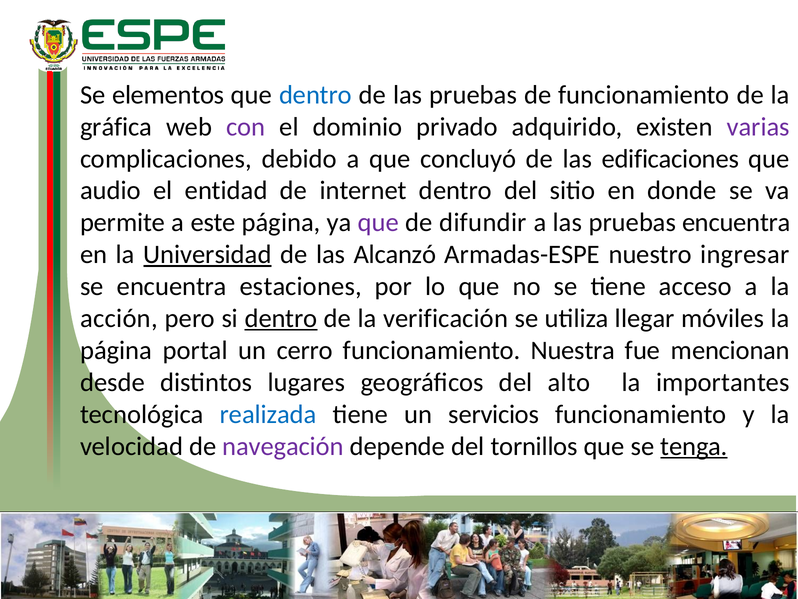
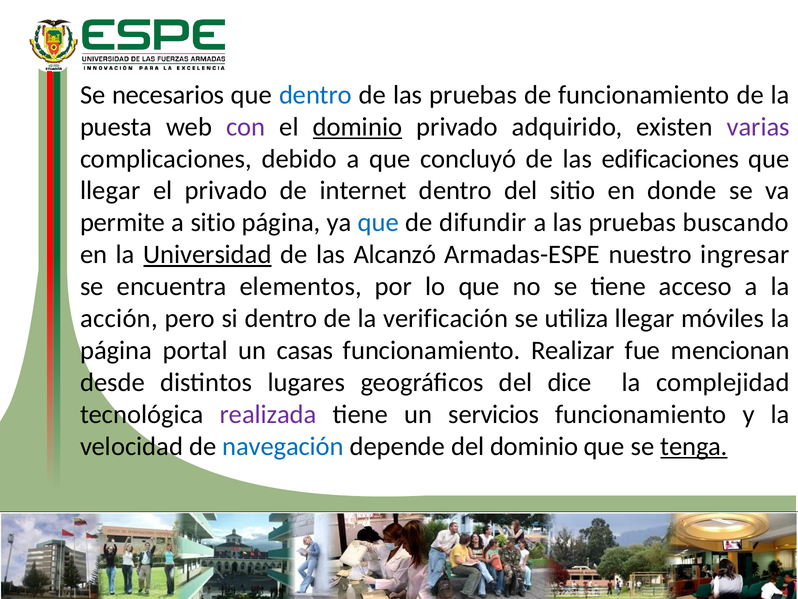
elementos: elementos -> necesarios
gráfica: gráfica -> puesta
dominio at (357, 127) underline: none -> present
audio at (110, 190): audio -> llegar
el entidad: entidad -> privado
a este: este -> sitio
que at (378, 222) colour: purple -> blue
pruebas encuentra: encuentra -> buscando
estaciones: estaciones -> elementos
dentro at (281, 318) underline: present -> none
cerro: cerro -> casas
Nuestra: Nuestra -> Realizar
alto: alto -> dice
importantes: importantes -> complejidad
realizada colour: blue -> purple
navegación colour: purple -> blue
del tornillos: tornillos -> dominio
